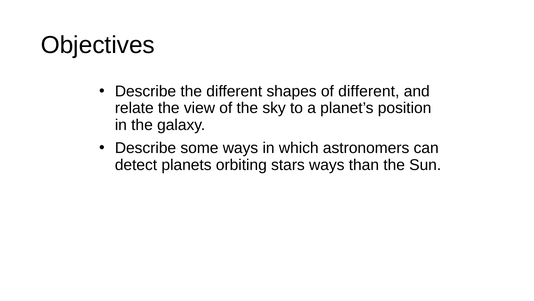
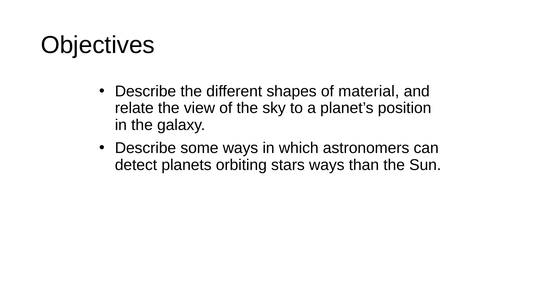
of different: different -> material
